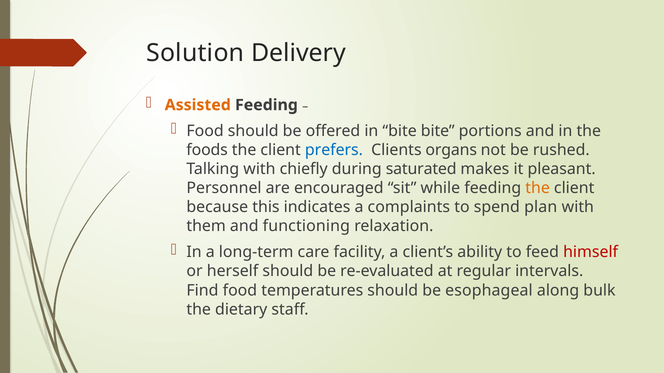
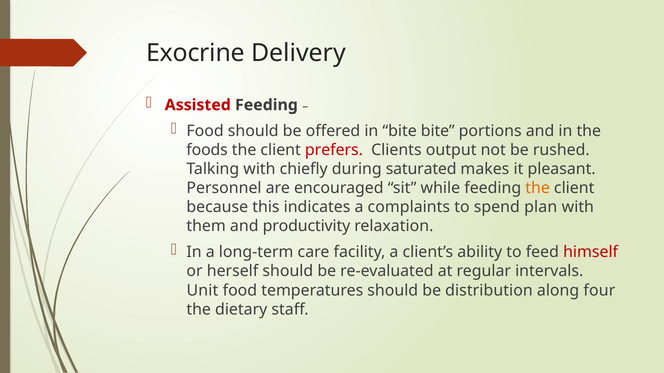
Solution: Solution -> Exocrine
Assisted colour: orange -> red
prefers colour: blue -> red
organs: organs -> output
functioning: functioning -> productivity
Find: Find -> Unit
esophageal: esophageal -> distribution
bulk: bulk -> four
